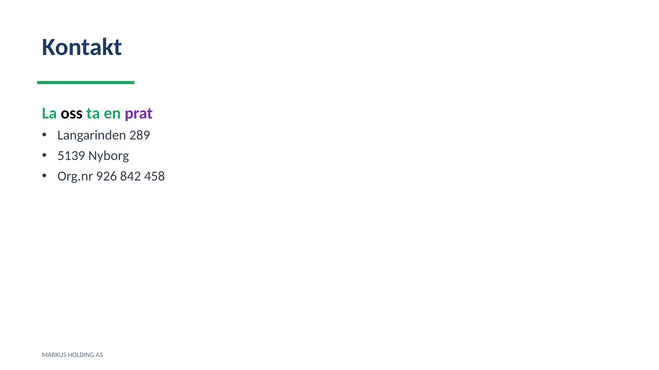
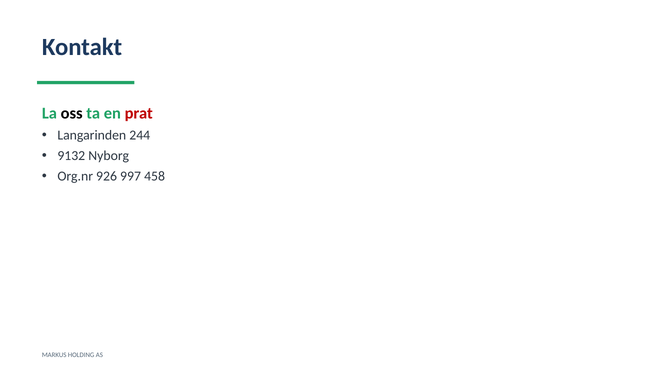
prat colour: purple -> red
289: 289 -> 244
5139: 5139 -> 9132
842: 842 -> 997
